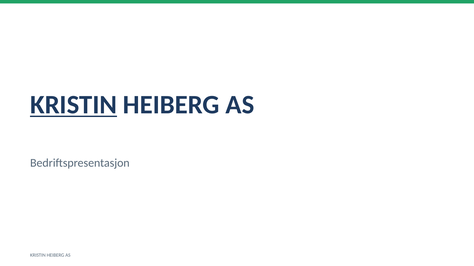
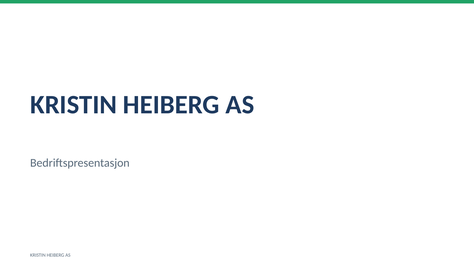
KRISTIN at (74, 105) underline: present -> none
